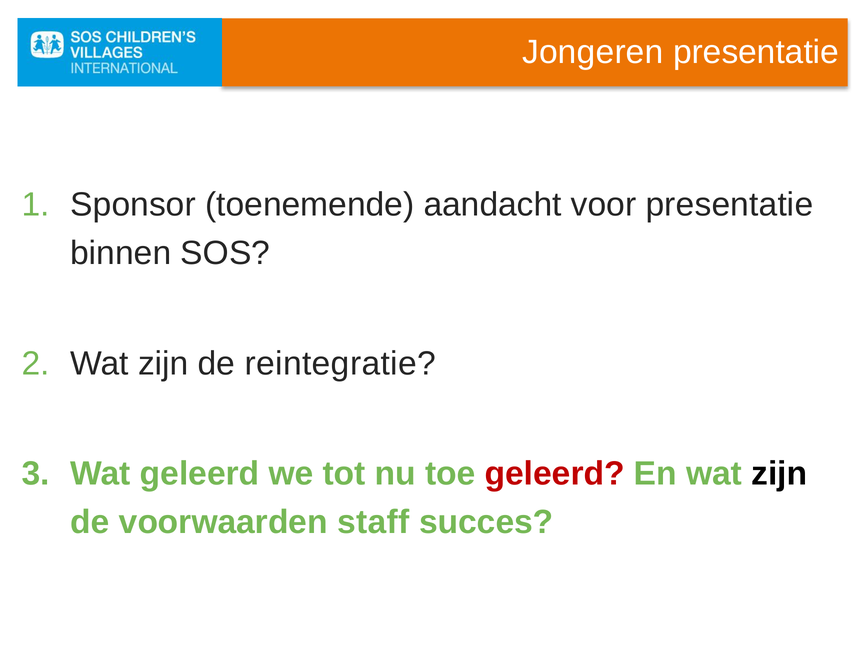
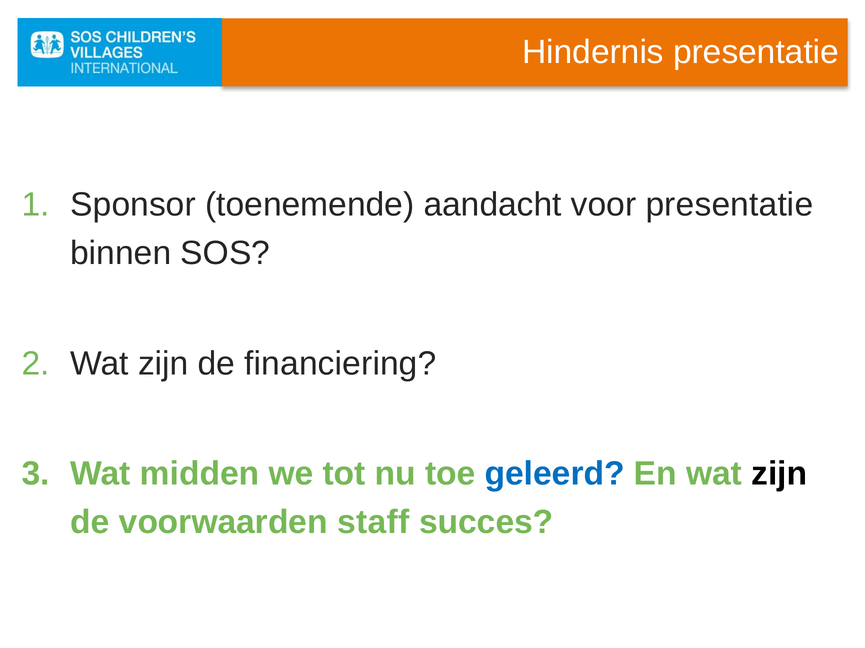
Jongeren: Jongeren -> Hindernis
reintegratie: reintegratie -> financiering
Wat geleerd: geleerd -> midden
geleerd at (555, 474) colour: red -> blue
